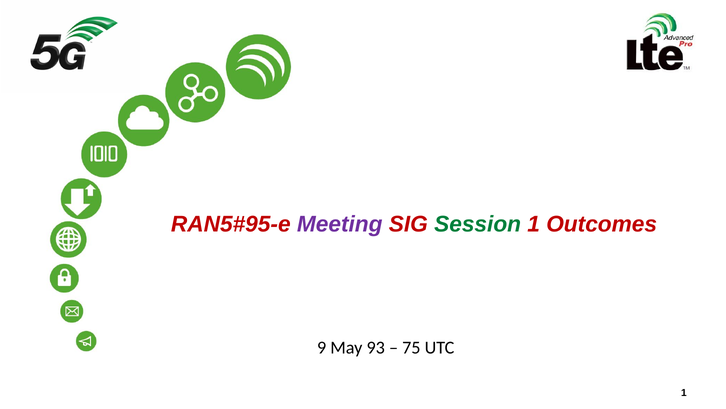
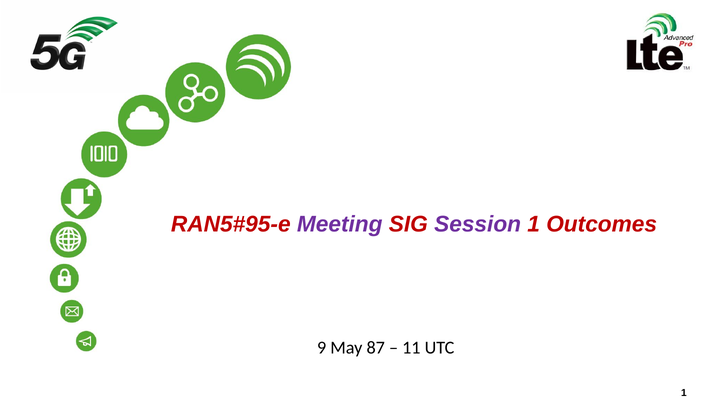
Session colour: green -> purple
93: 93 -> 87
75: 75 -> 11
